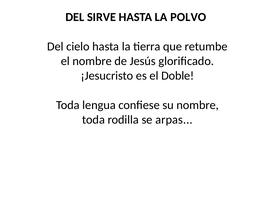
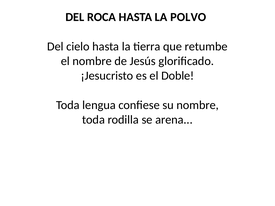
SIRVE: SIRVE -> ROCA
arpas: arpas -> arena
